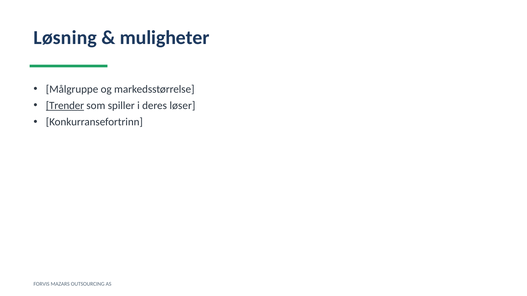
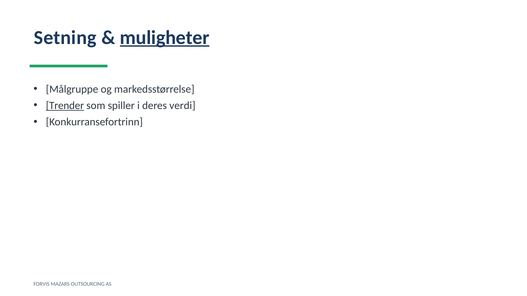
Løsning: Løsning -> Setning
muligheter underline: none -> present
løser: løser -> verdi
